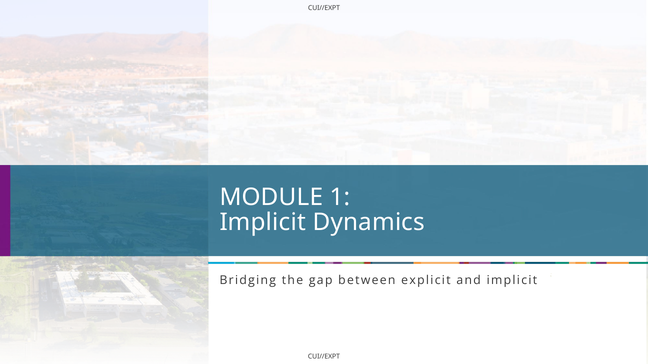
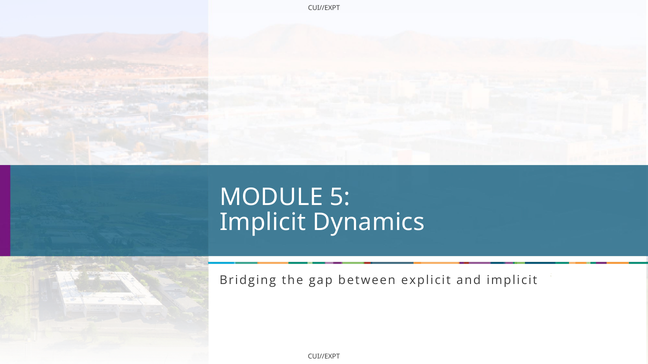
1: 1 -> 5
